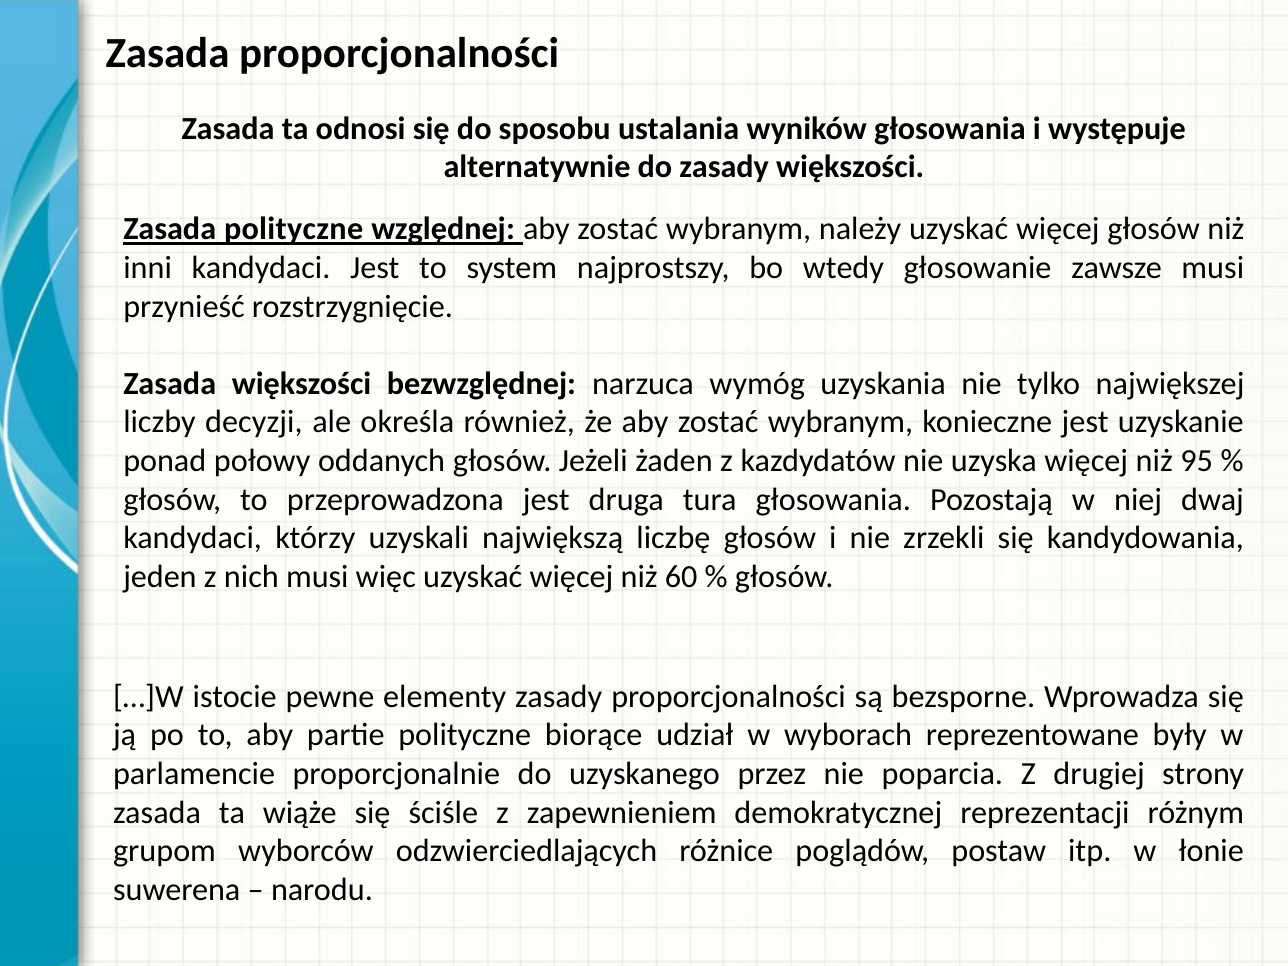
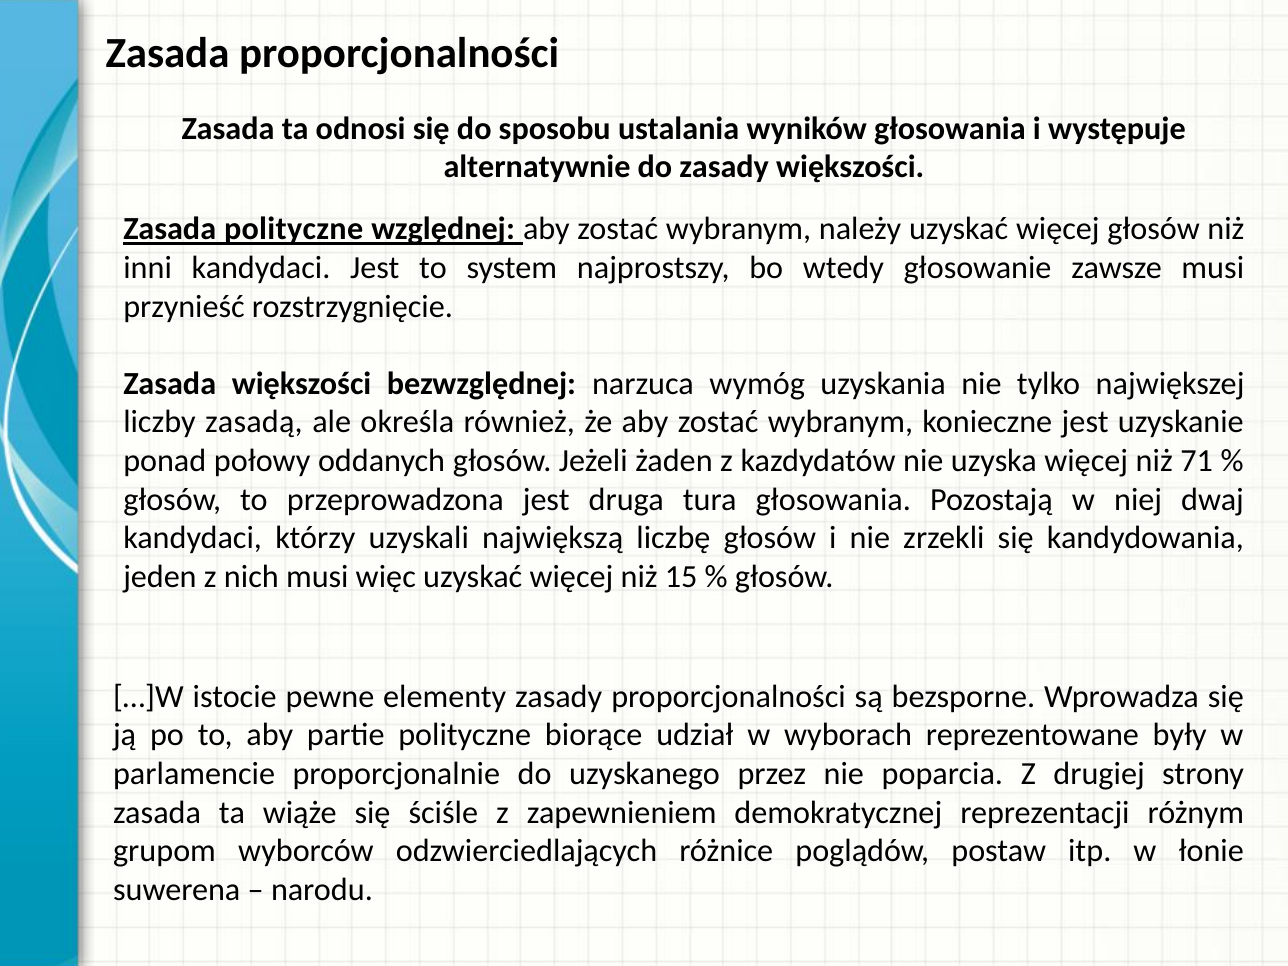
decyzji: decyzji -> zasadą
95: 95 -> 71
60: 60 -> 15
